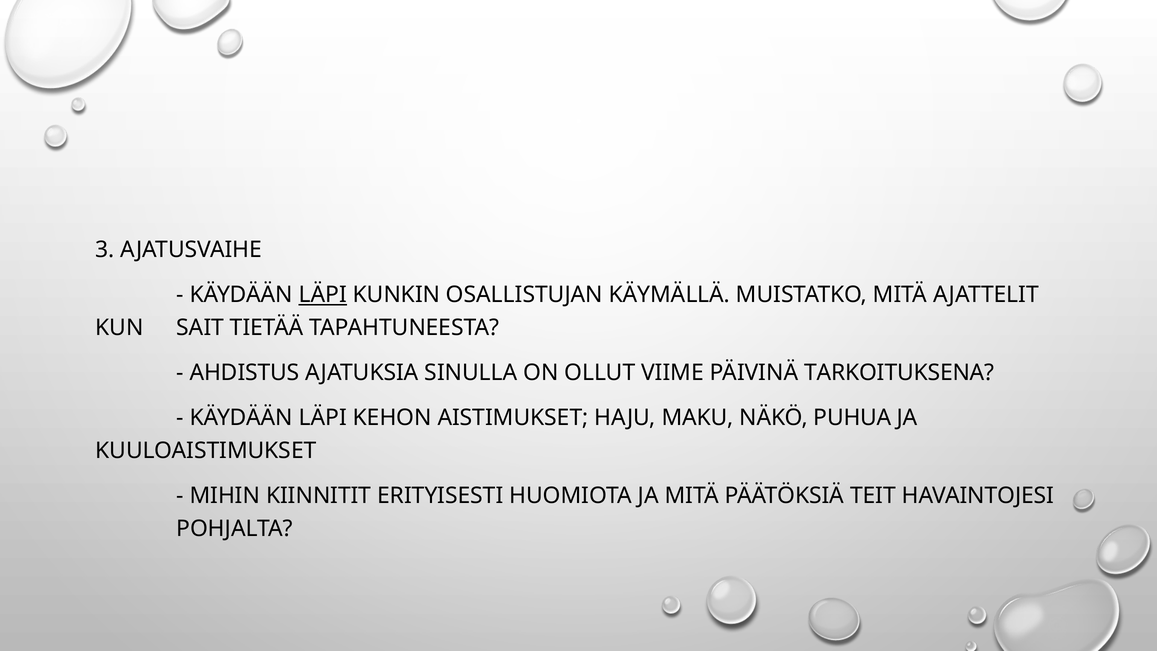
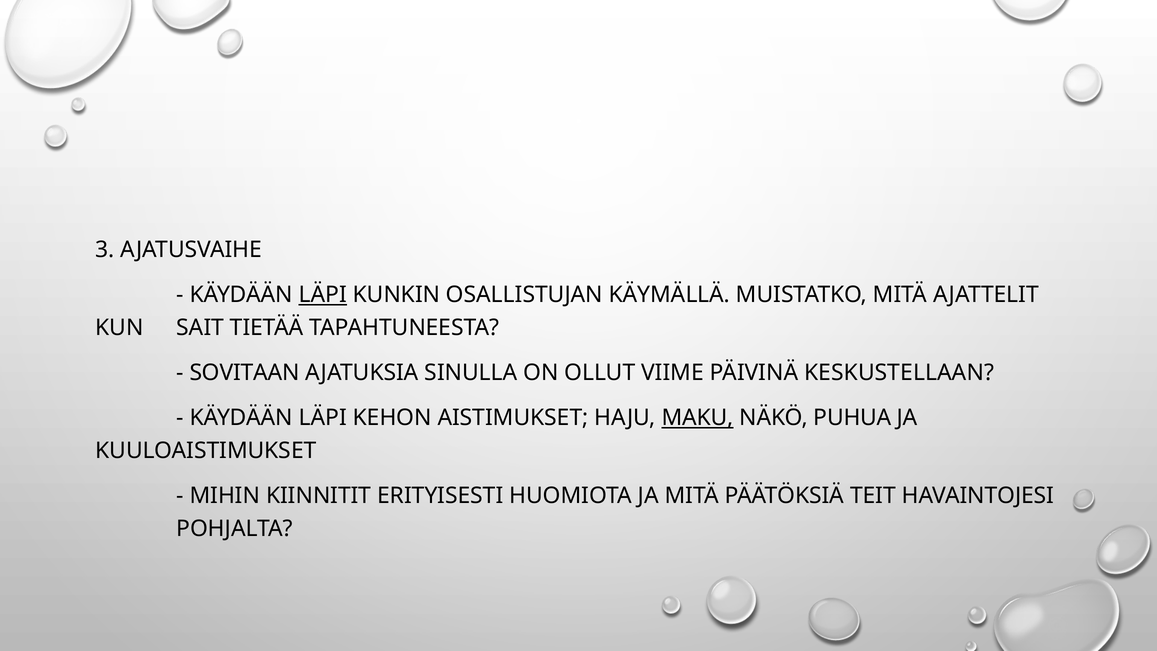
AHDISTUS: AHDISTUS -> SOVITAAN
TARKOITUKSENA: TARKOITUKSENA -> KESKUSTELLAAN
MAKU underline: none -> present
